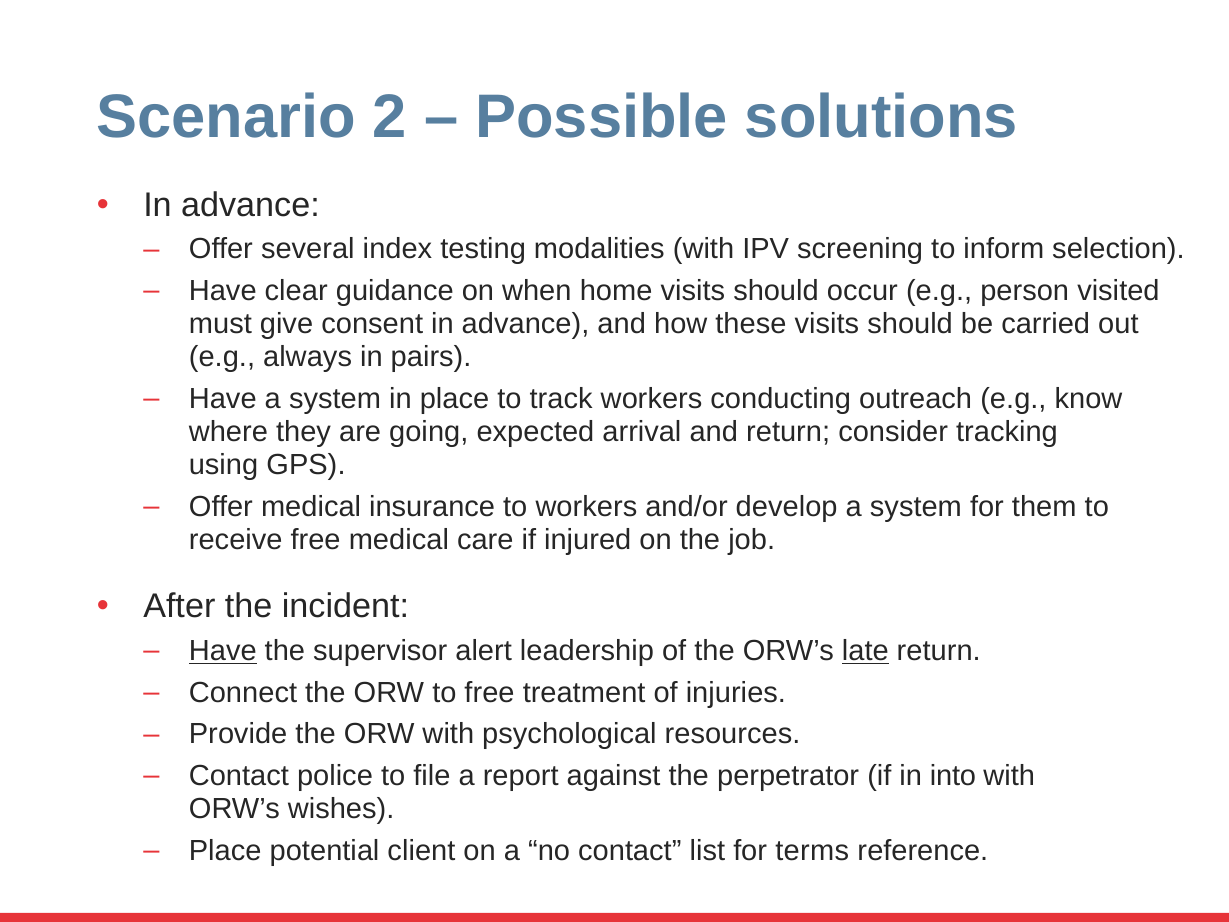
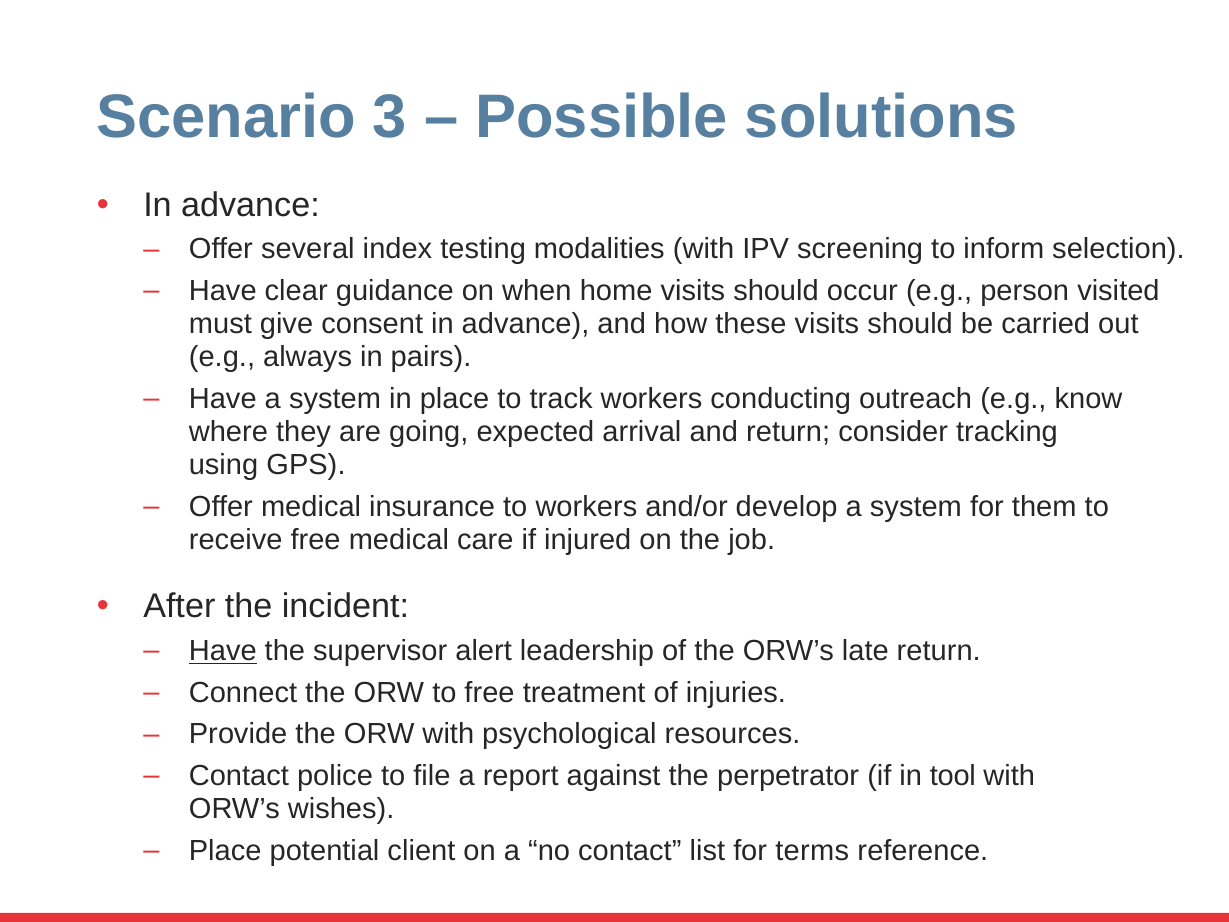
2: 2 -> 3
late underline: present -> none
into: into -> tool
